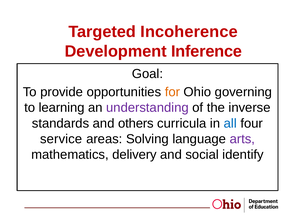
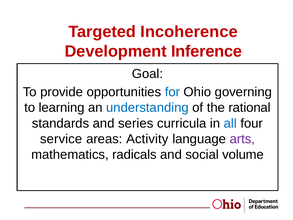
for colour: orange -> blue
understanding colour: purple -> blue
inverse: inverse -> rational
others: others -> series
Solving: Solving -> Activity
delivery: delivery -> radicals
identify: identify -> volume
